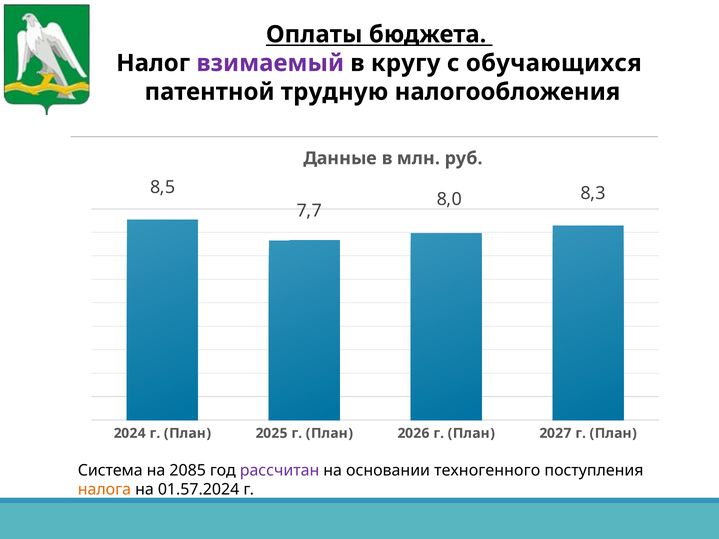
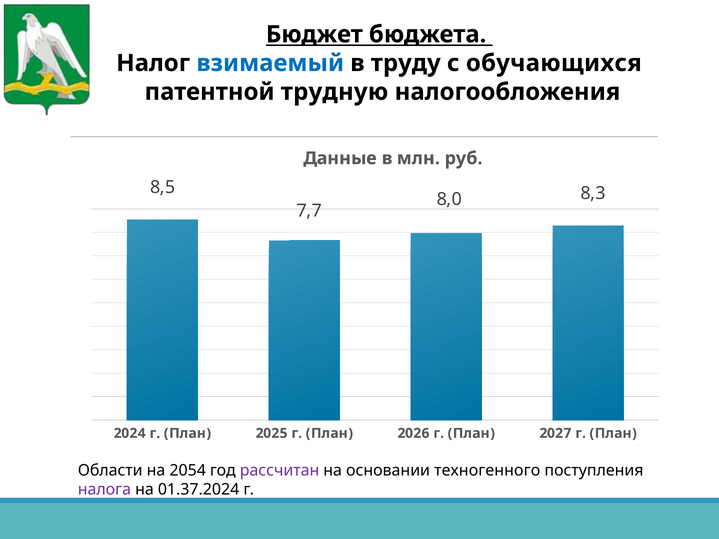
Оплаты: Оплаты -> Бюджет
взимаемый colour: purple -> blue
кругу: кругу -> труду
Система: Система -> Области
2085: 2085 -> 2054
налога colour: orange -> purple
01.57.2024: 01.57.2024 -> 01.37.2024
